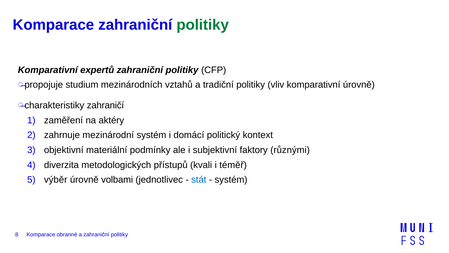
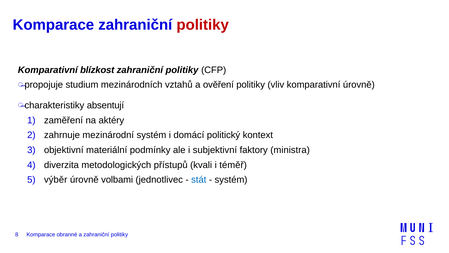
politiky at (203, 25) colour: green -> red
expertů: expertů -> blízkost
tradiční: tradiční -> ověření
zahraničí: zahraničí -> absentují
různými: různými -> ministra
